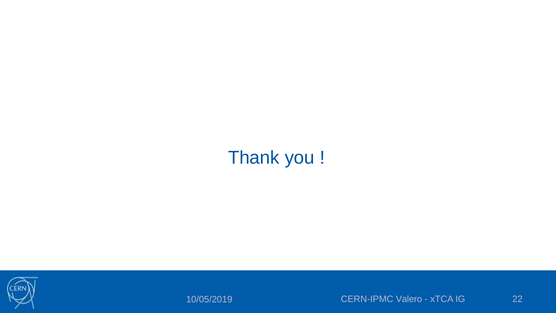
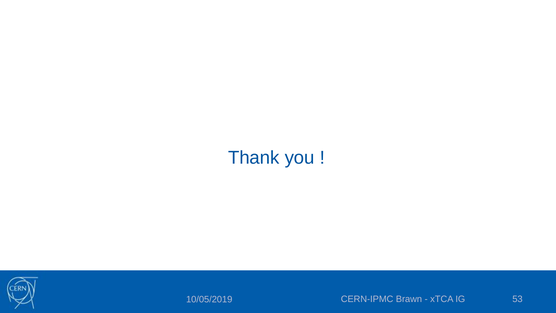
Valero: Valero -> Brawn
22: 22 -> 53
